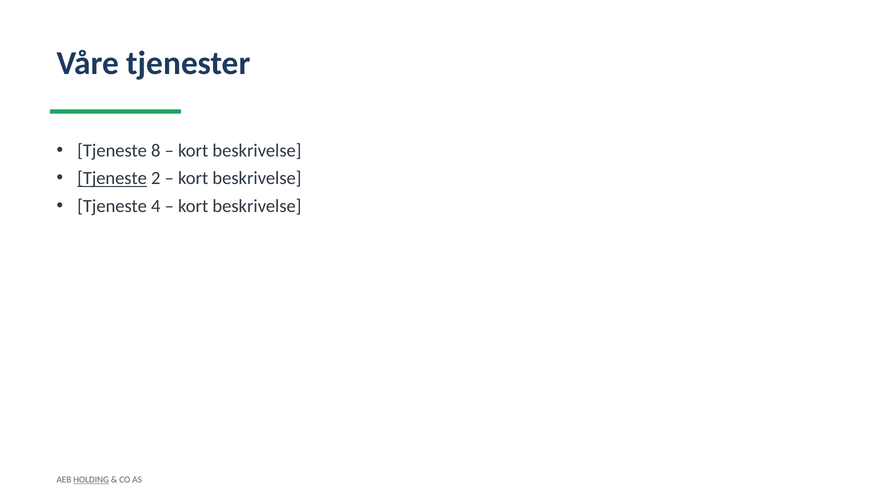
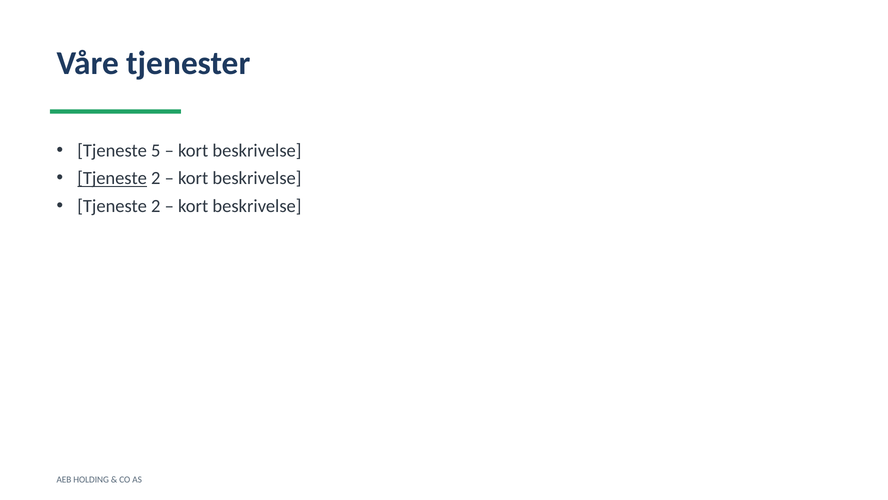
8: 8 -> 5
4 at (156, 206): 4 -> 2
HOLDING underline: present -> none
